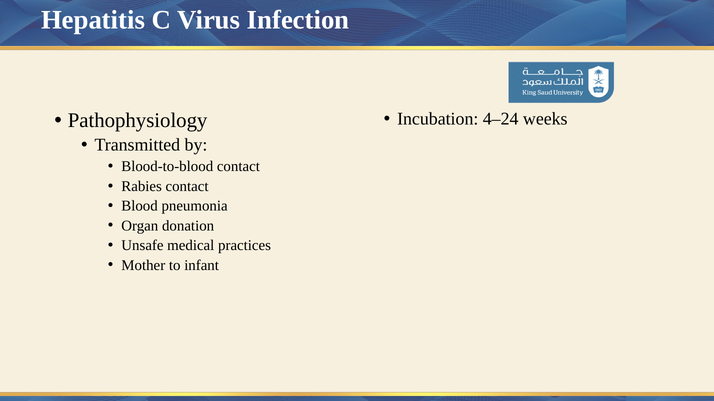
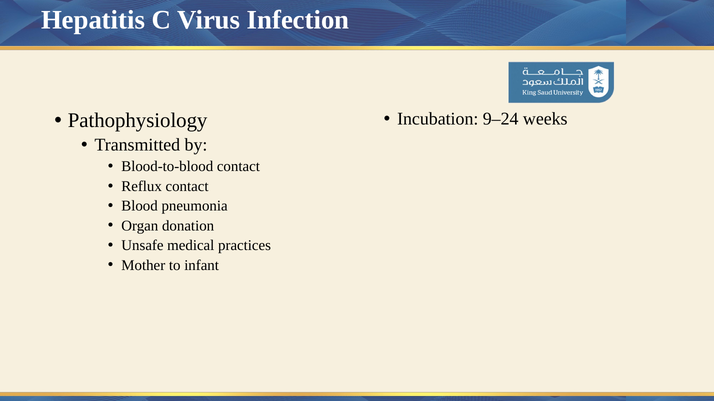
4–24: 4–24 -> 9–24
Rabies: Rabies -> Reflux
